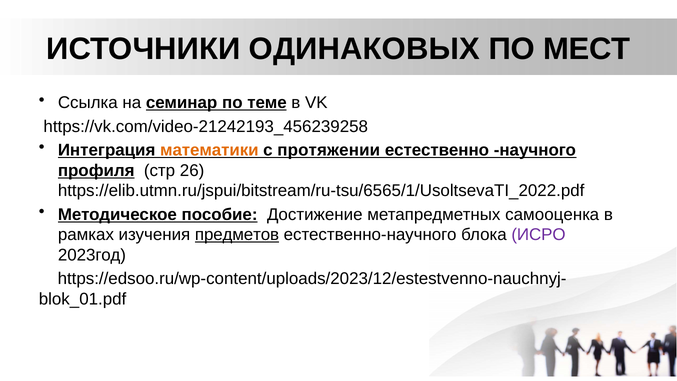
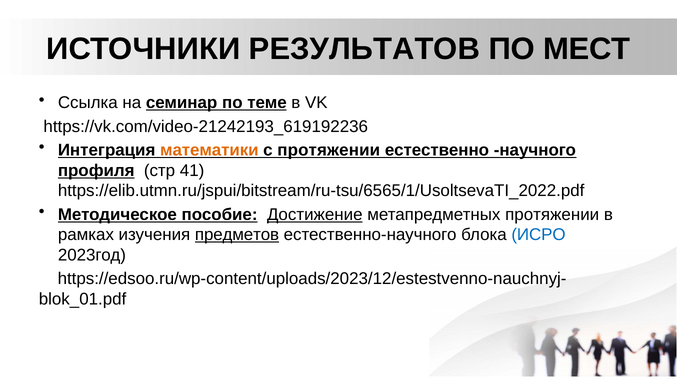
ОДИНАКОВЫХ: ОДИНАКОВЫХ -> РЕЗУЛЬТАТОВ
https://vk.com/video-21242193_456239258: https://vk.com/video-21242193_456239258 -> https://vk.com/video-21242193_619192236
26: 26 -> 41
Достижение underline: none -> present
метапредметных самооценка: самооценка -> протяжении
ИСРО colour: purple -> blue
